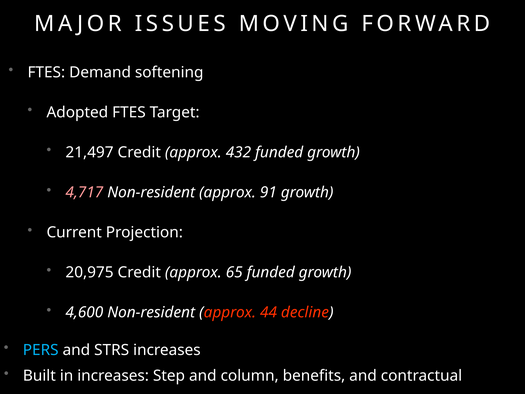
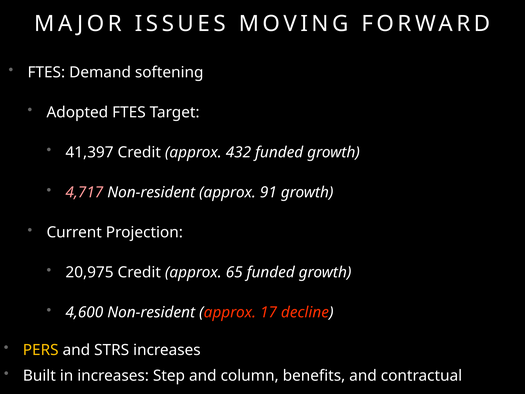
21,497: 21,497 -> 41,397
44: 44 -> 17
PERS colour: light blue -> yellow
